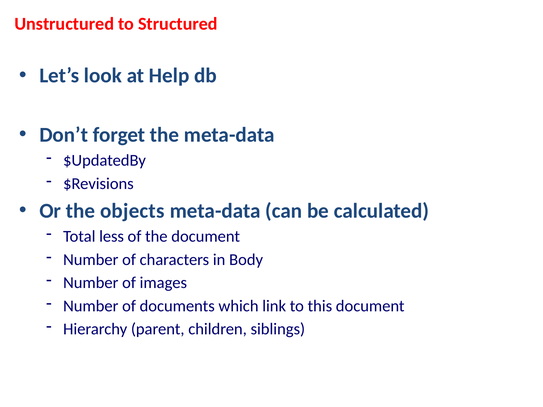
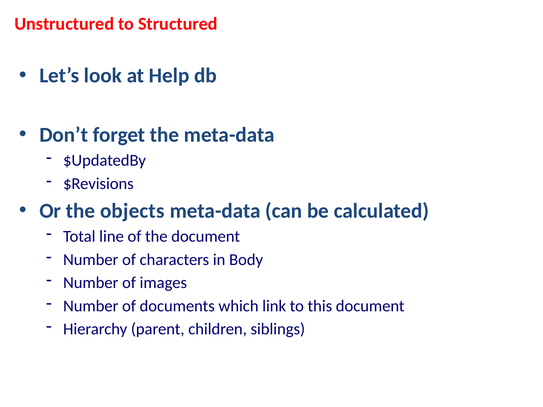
less: less -> line
